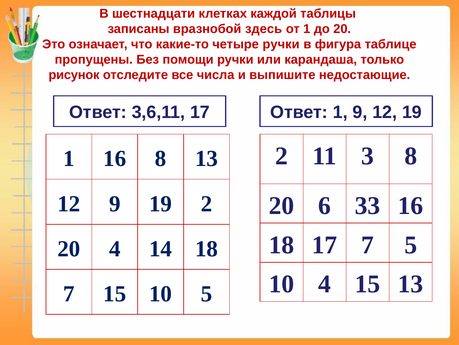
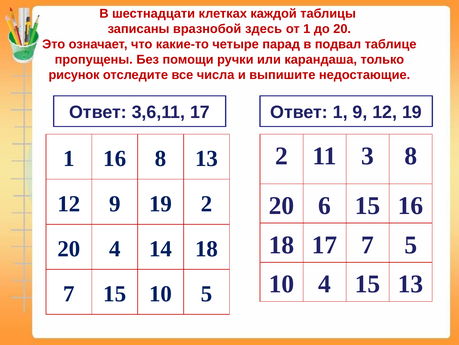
четыре ручки: ручки -> парад
фигура: фигура -> подвал
6 33: 33 -> 15
